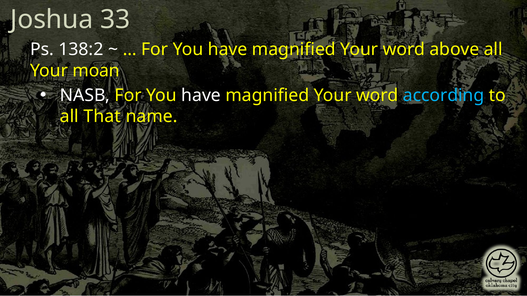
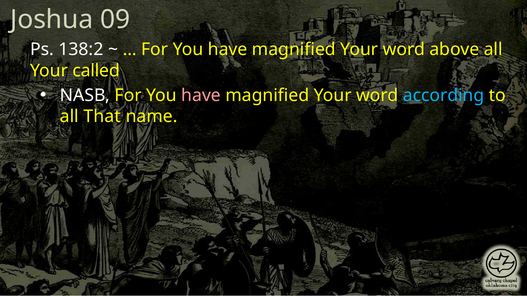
33: 33 -> 09
moan: moan -> called
have at (201, 96) colour: white -> pink
